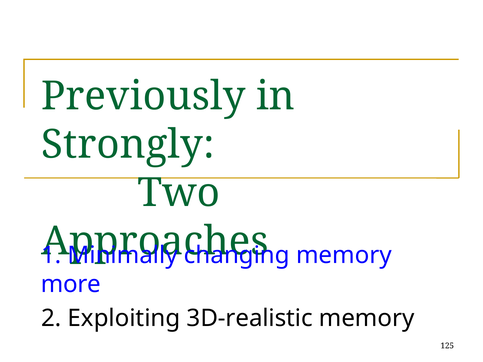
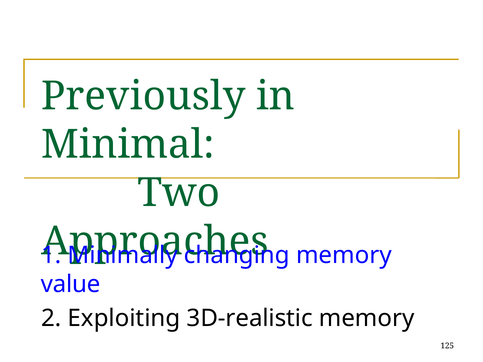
Strongly: Strongly -> Minimal
more: more -> value
